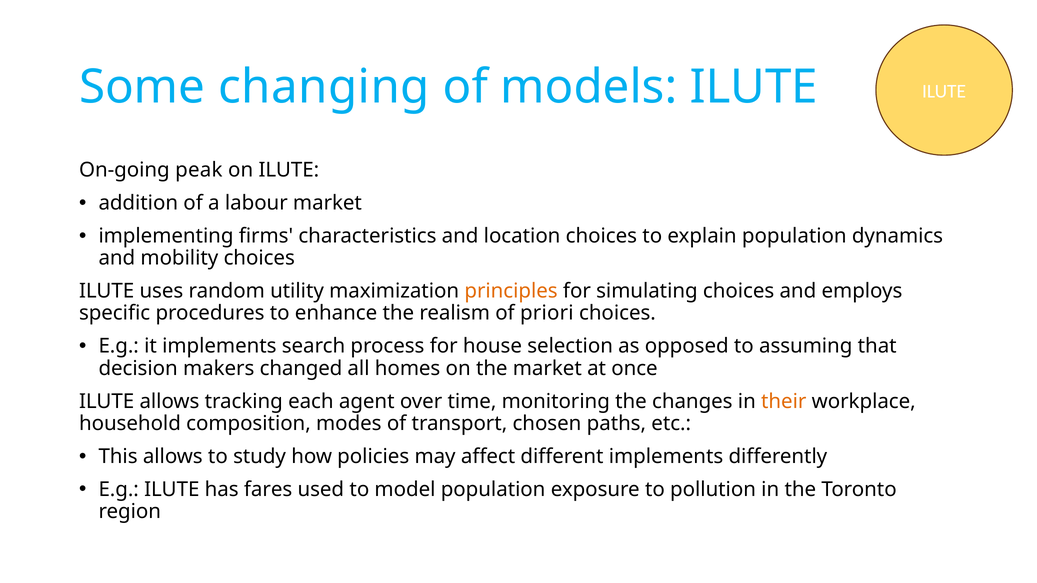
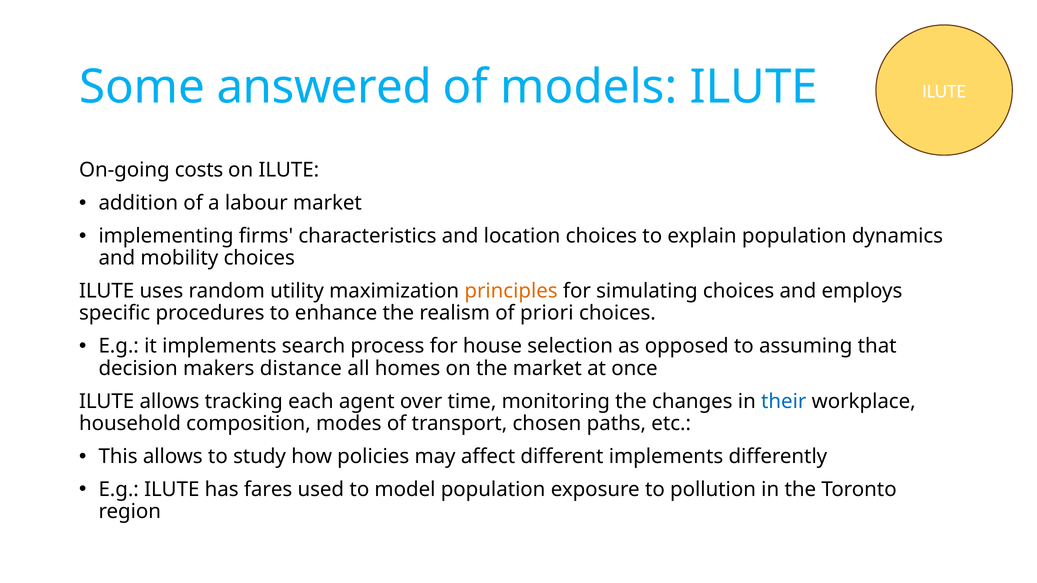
changing: changing -> answered
peak: peak -> costs
changed: changed -> distance
their colour: orange -> blue
